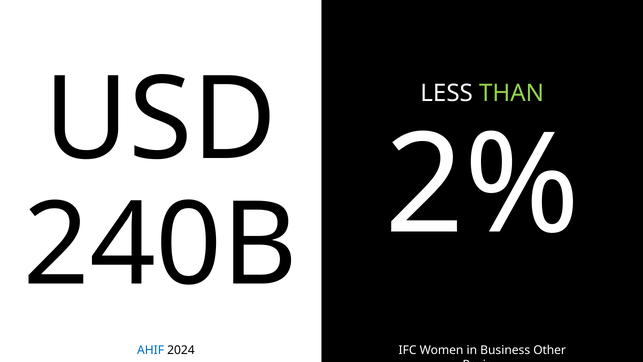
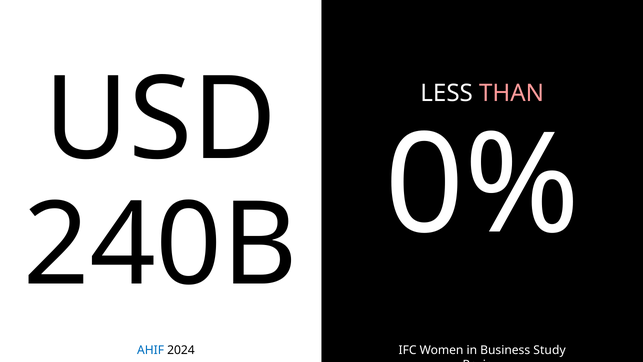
THAN colour: light green -> pink
2%: 2% -> 0%
Other: Other -> Study
